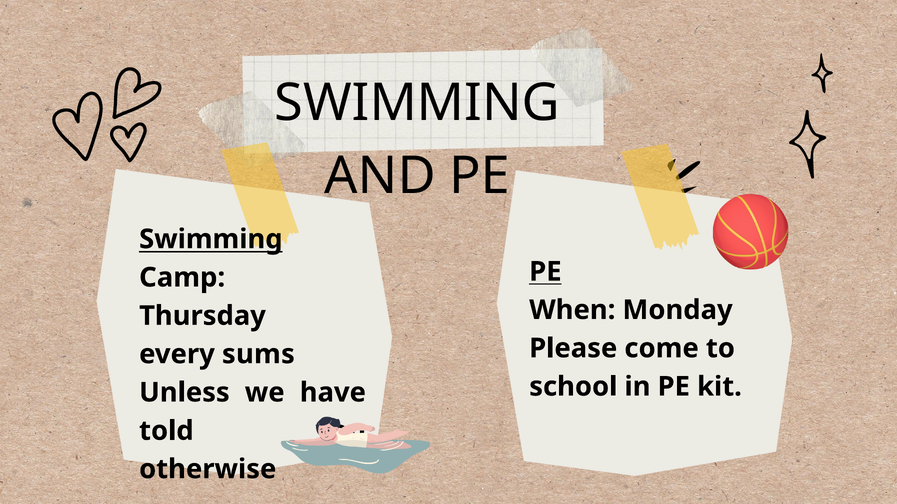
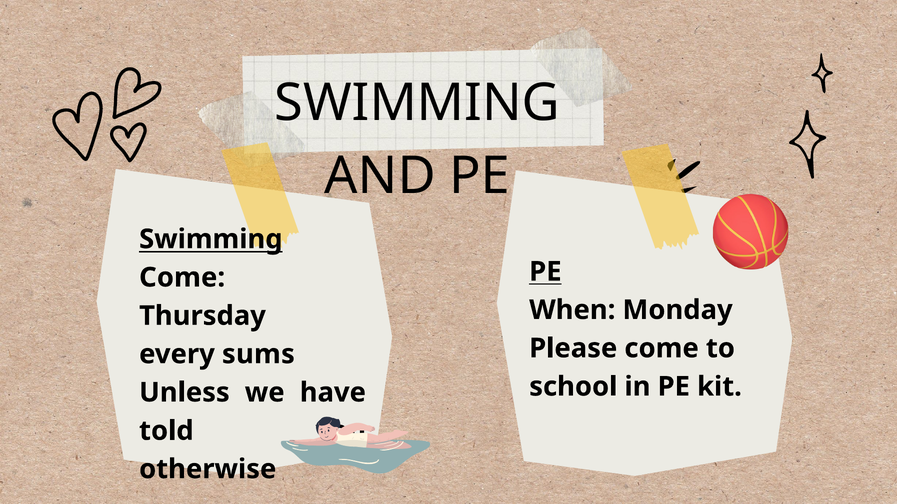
Camp at (182, 278): Camp -> Come
